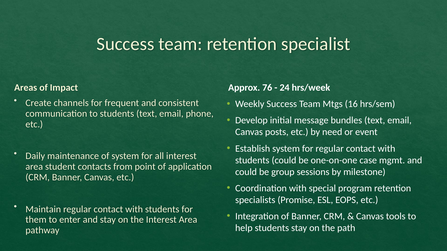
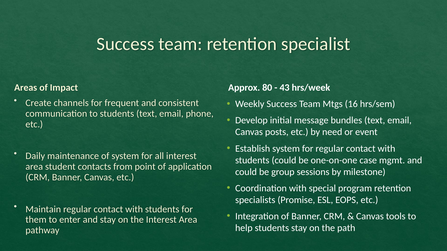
76: 76 -> 80
24: 24 -> 43
